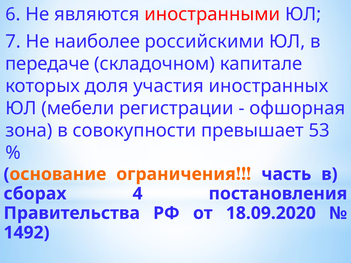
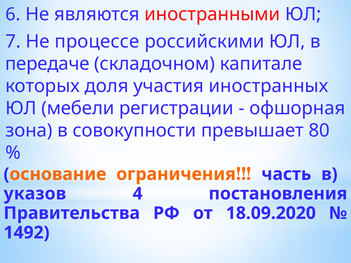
наиболее: наиболее -> процессе
53: 53 -> 80
сборах: сборах -> указов
